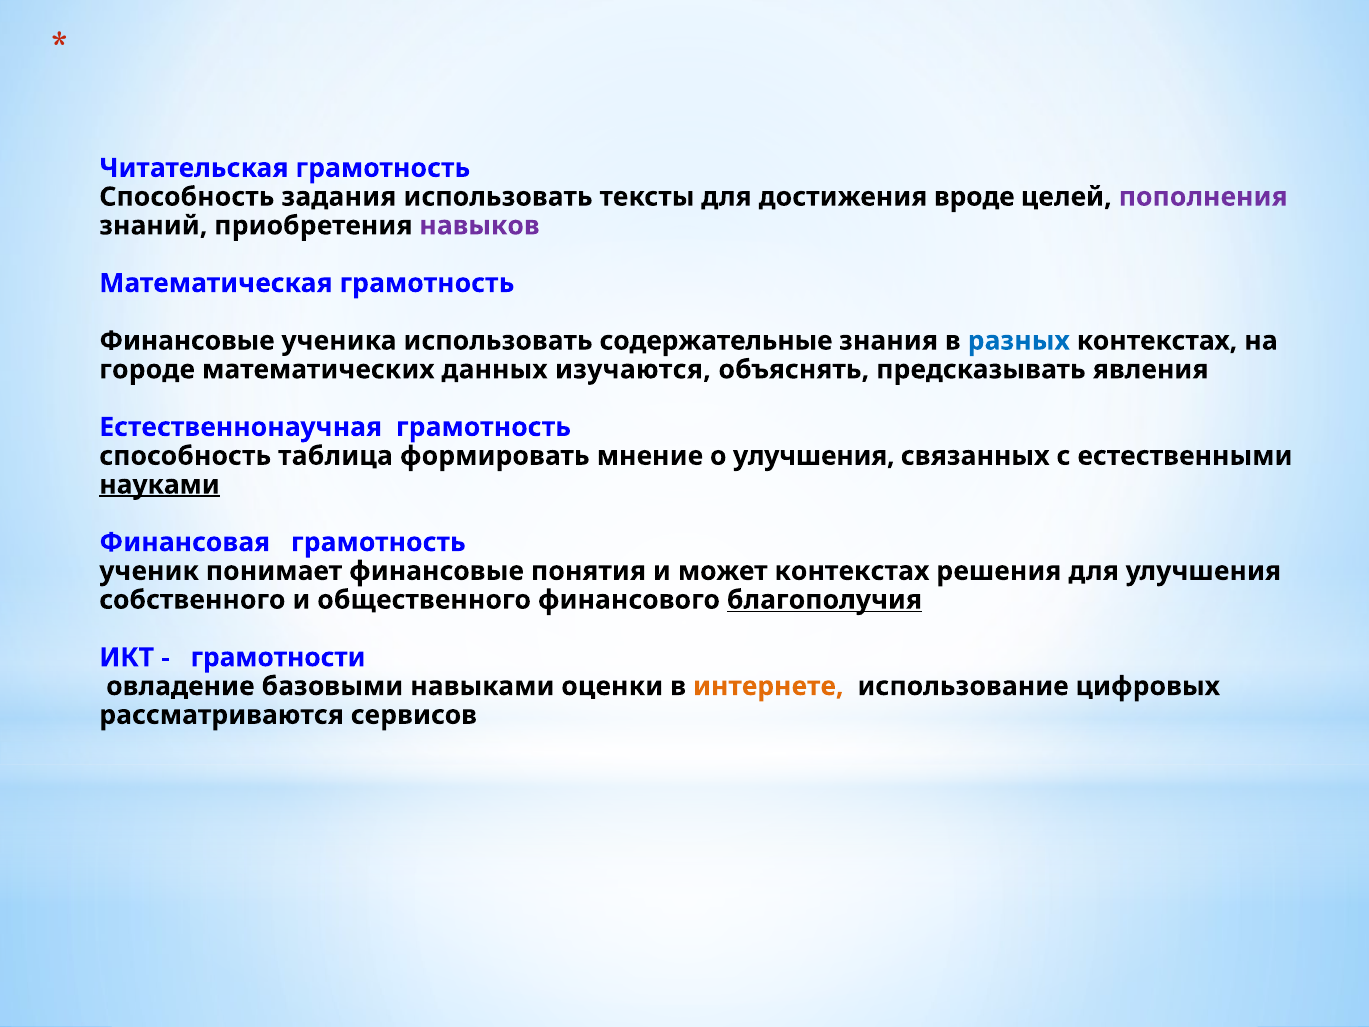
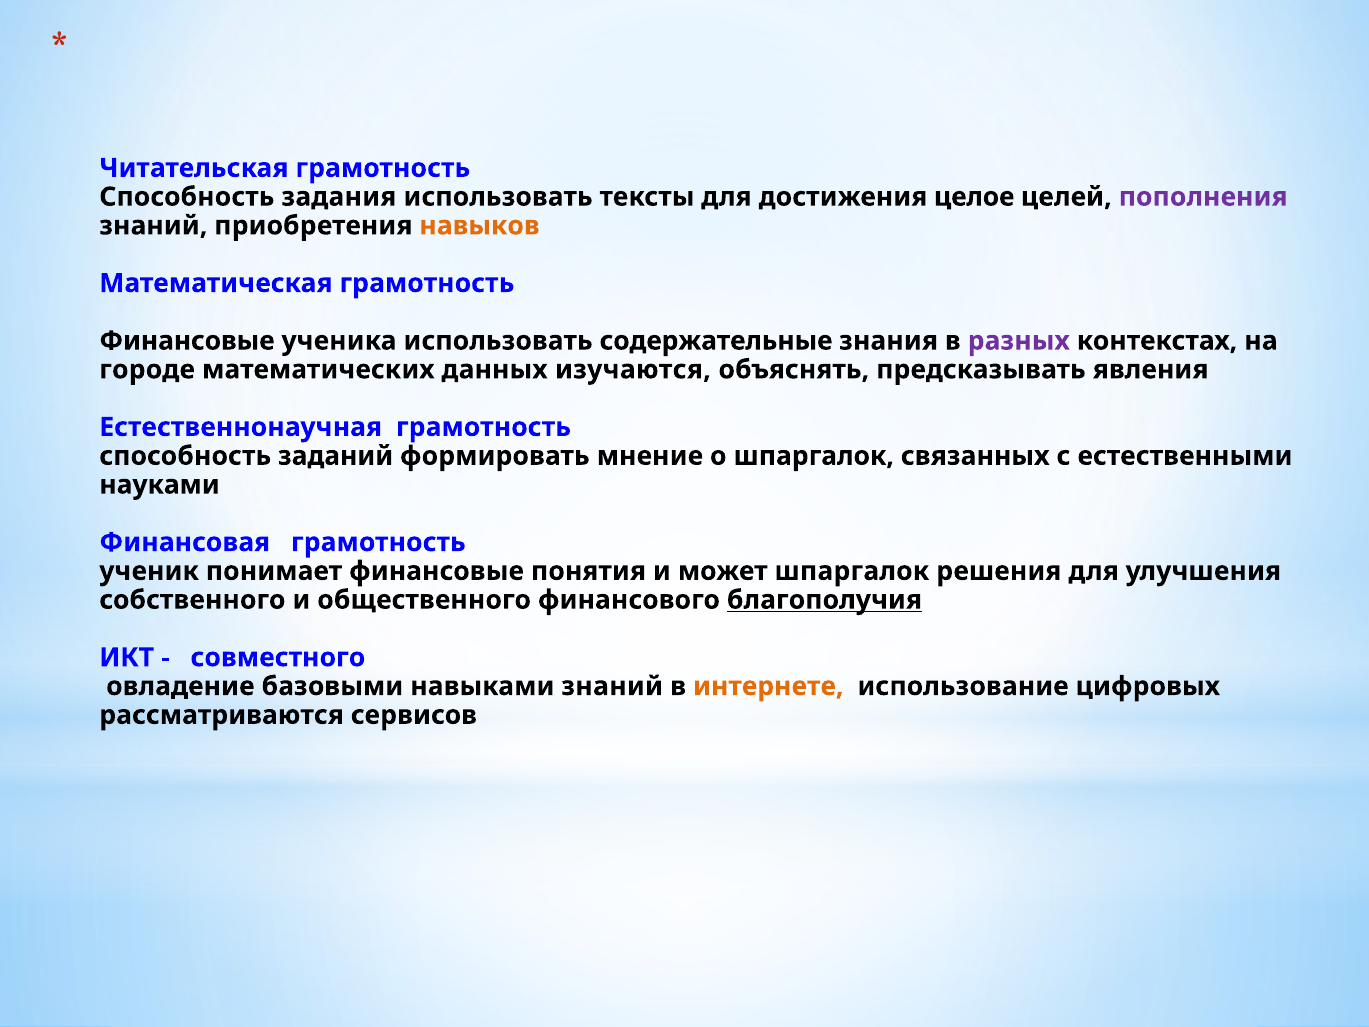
вроде: вроде -> целое
навыков colour: purple -> orange
разных colour: blue -> purple
таблица: таблица -> заданий
о улучшения: улучшения -> шпаргалок
науками underline: present -> none
может контекстах: контекстах -> шпаргалок
грамотности: грамотности -> совместного
навыками оценки: оценки -> знаний
